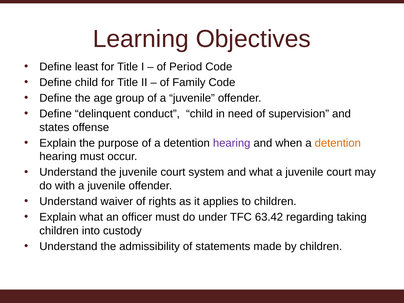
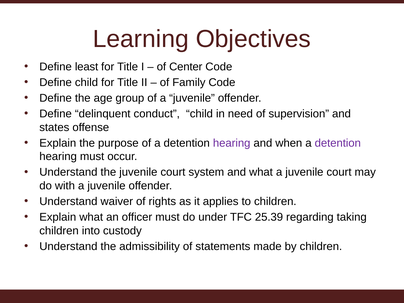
Period: Period -> Center
detention at (338, 143) colour: orange -> purple
63.42: 63.42 -> 25.39
